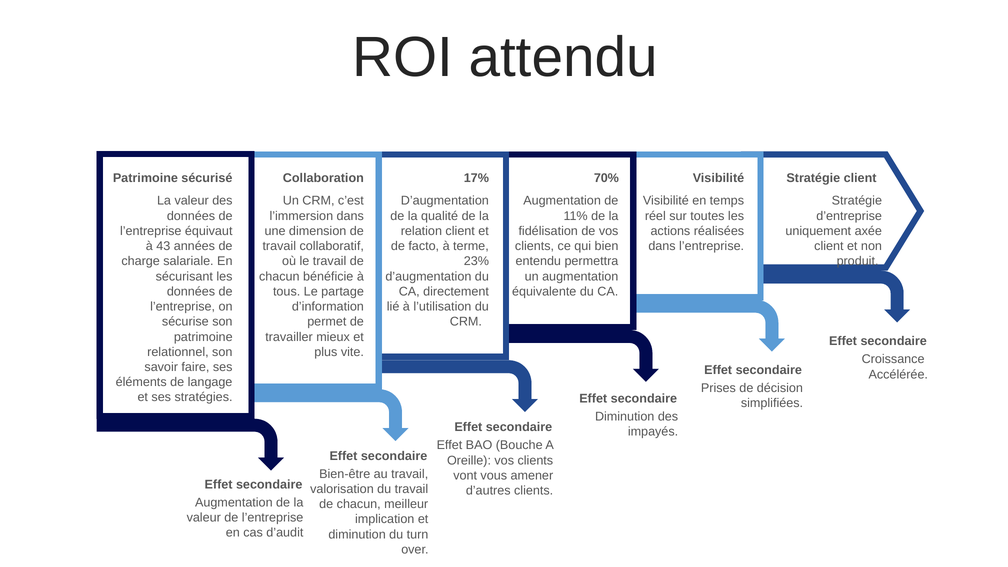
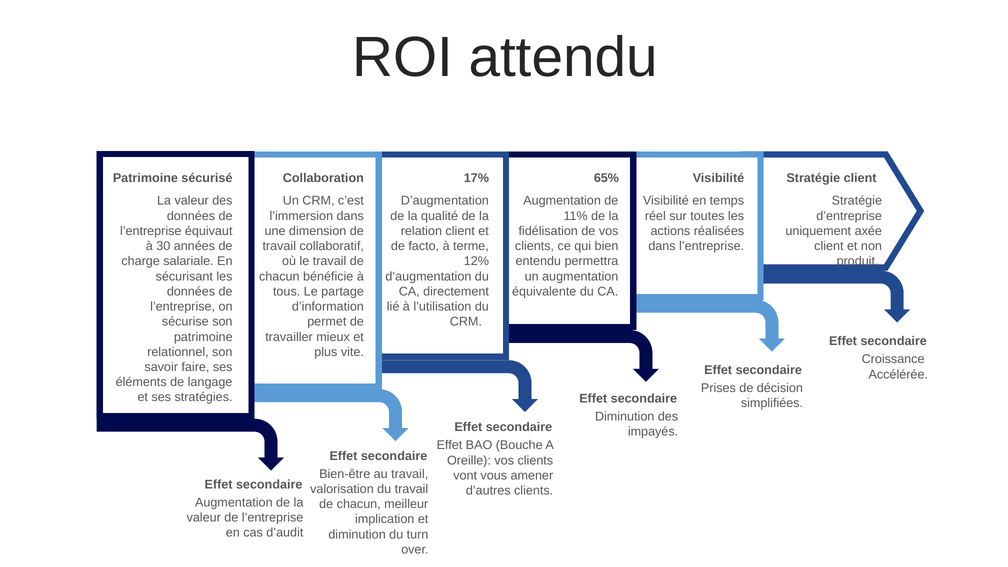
70%: 70% -> 65%
43: 43 -> 30
23%: 23% -> 12%
